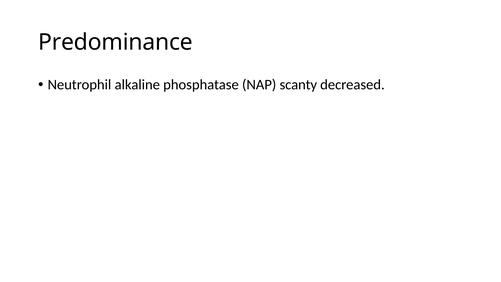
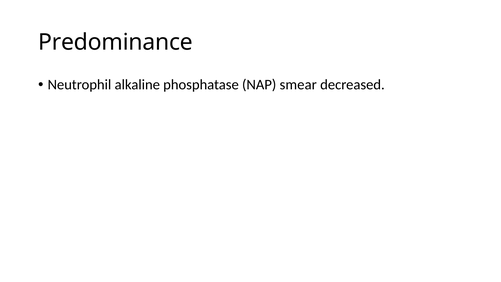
scanty: scanty -> smear
